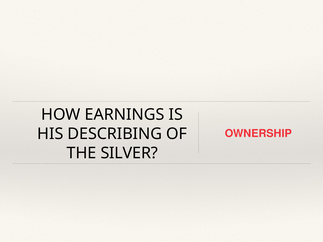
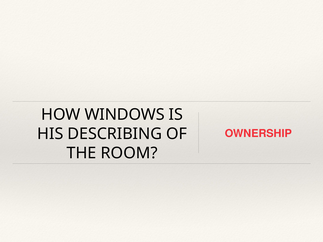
EARNINGS: EARNINGS -> WINDOWS
SILVER: SILVER -> ROOM
